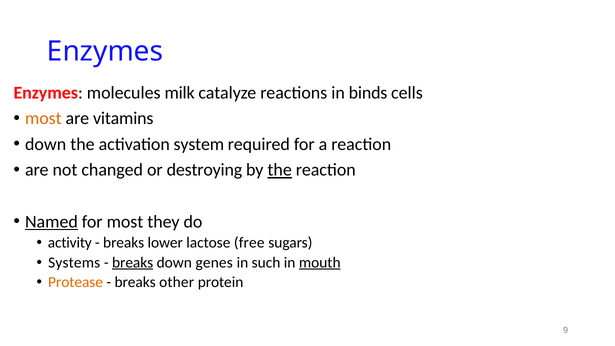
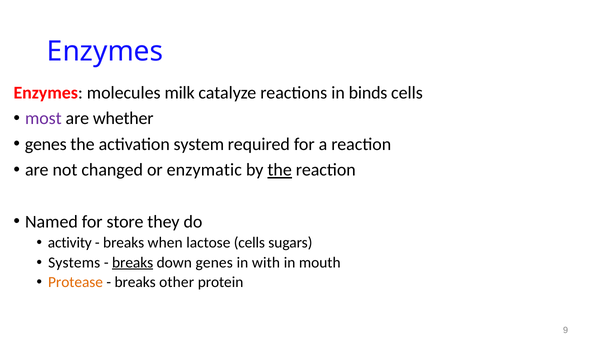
most at (43, 118) colour: orange -> purple
vitamins: vitamins -> whether
down at (46, 144): down -> genes
destroying: destroying -> enzymatic
Named underline: present -> none
for most: most -> store
lower: lower -> when
lactose free: free -> cells
such: such -> with
mouth underline: present -> none
